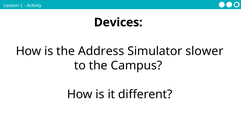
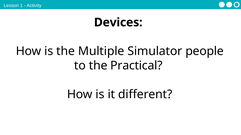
Address: Address -> Multiple
slower: slower -> people
Campus: Campus -> Practical
